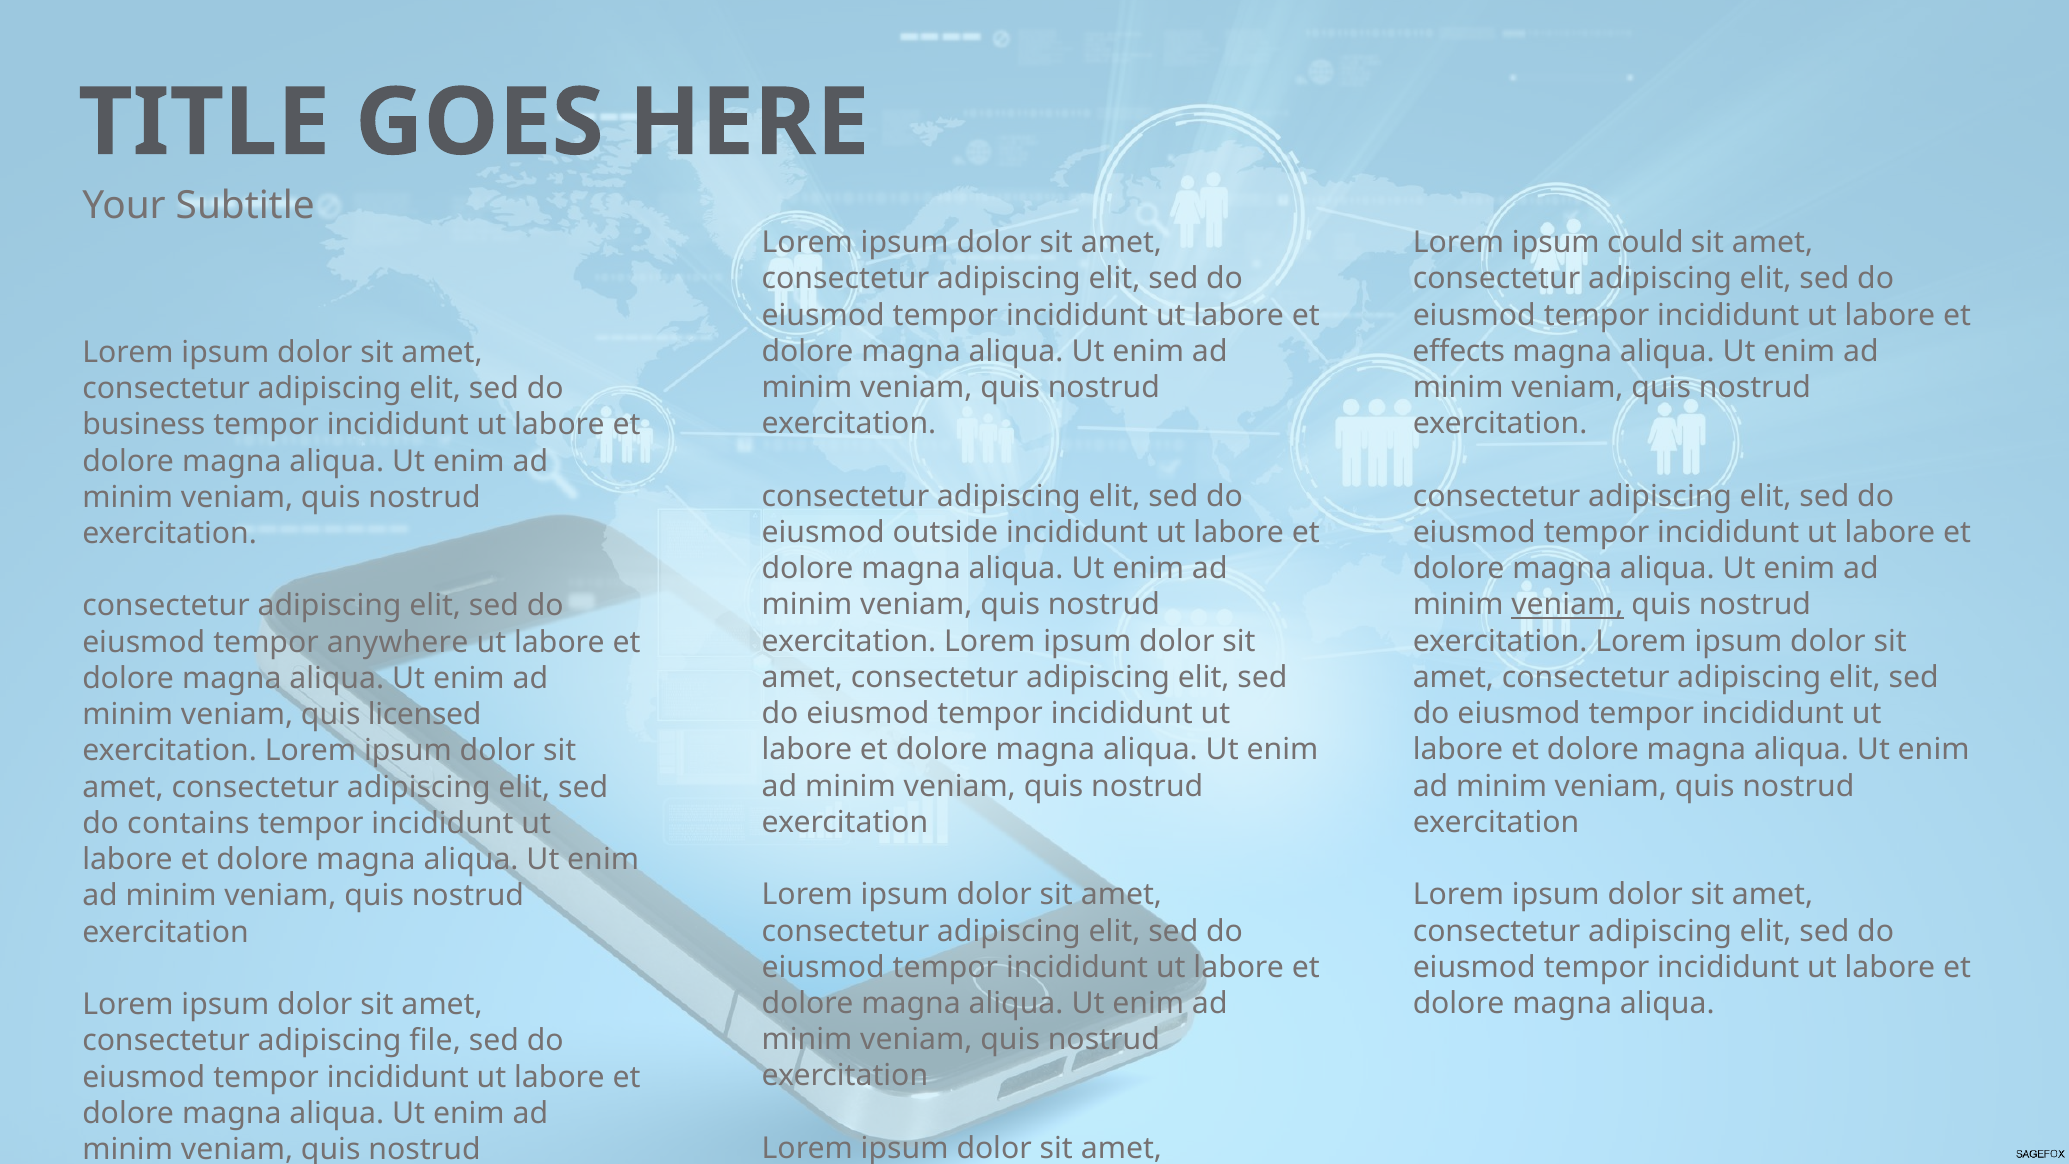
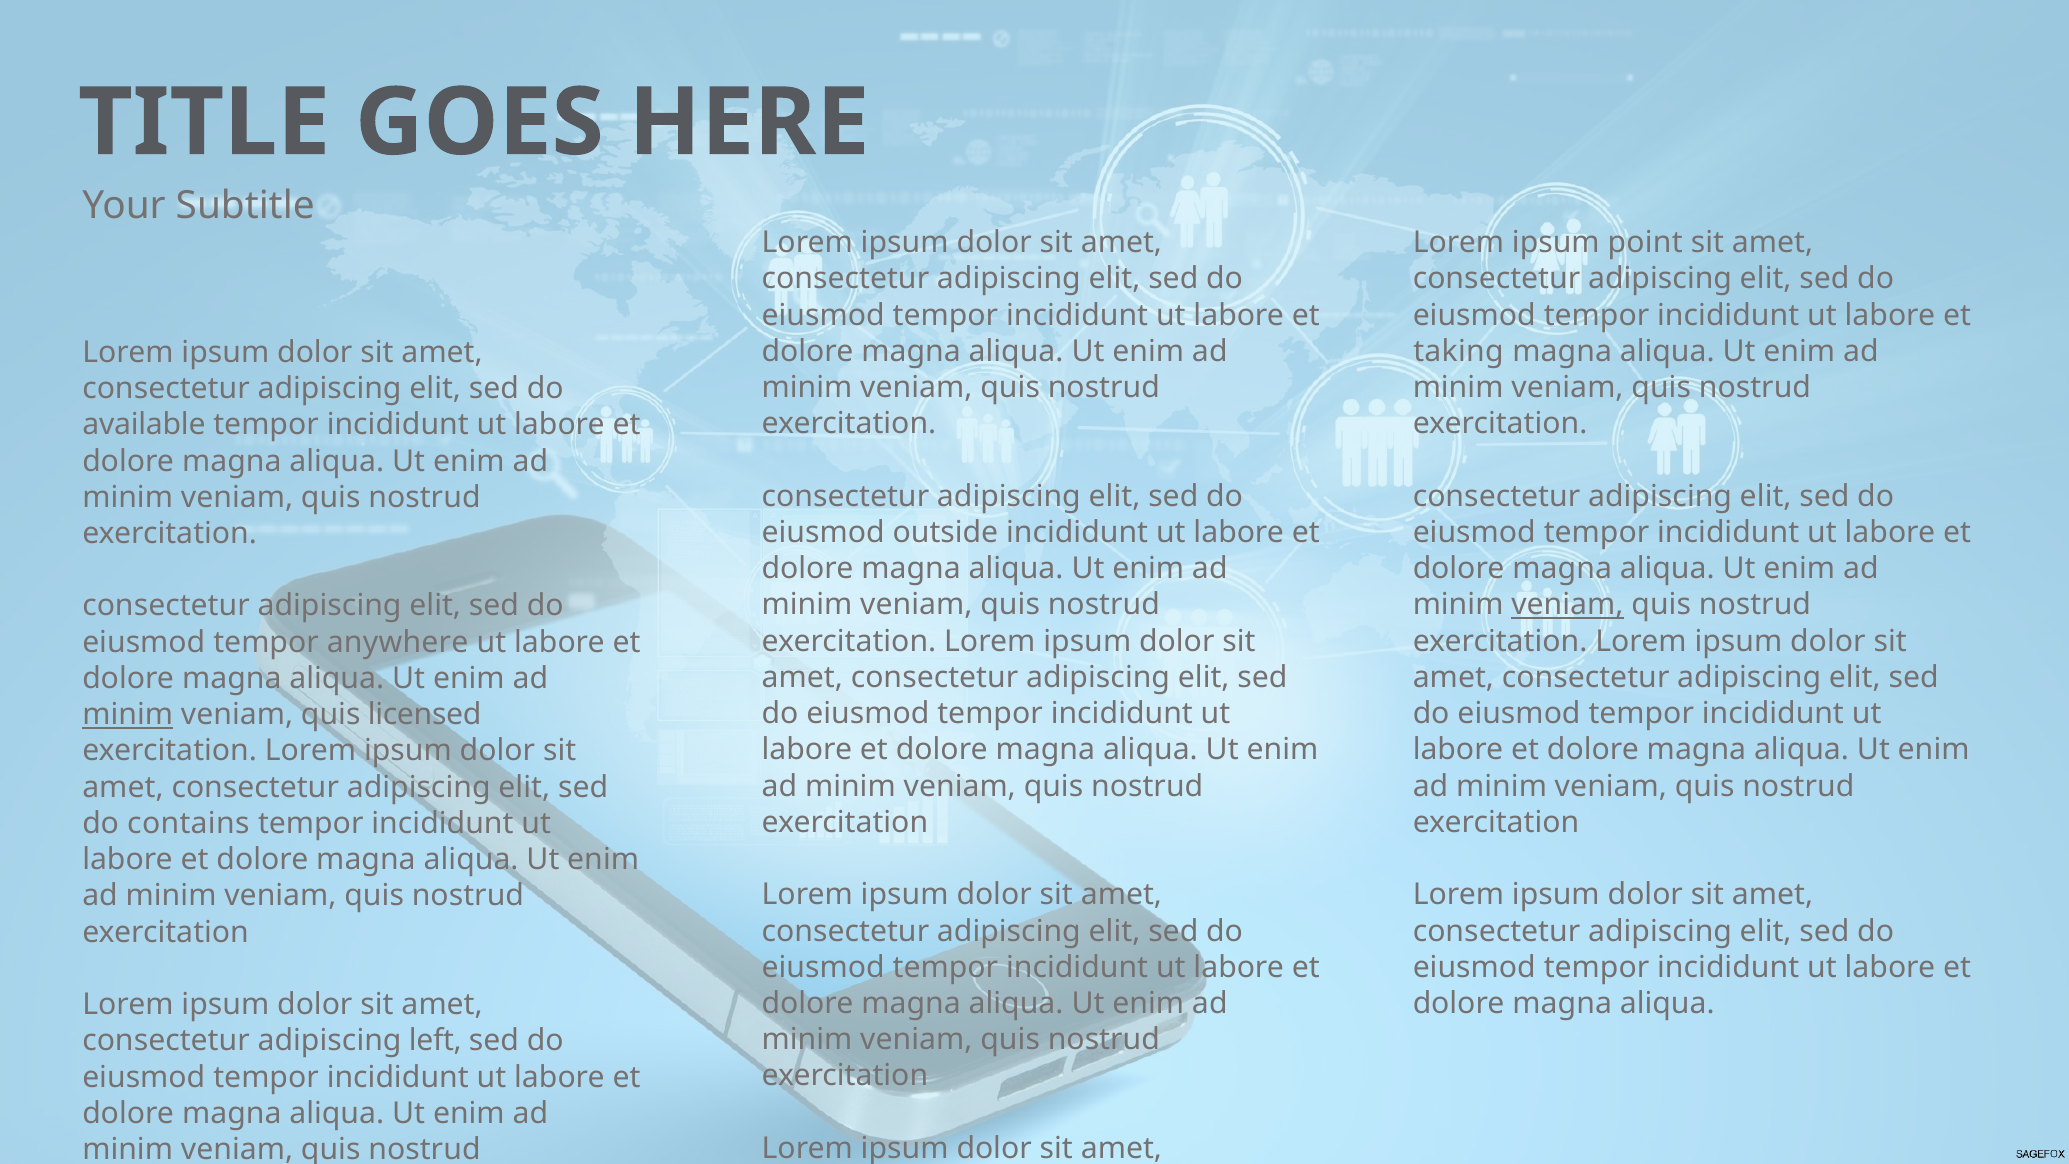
could: could -> point
effects: effects -> taking
business: business -> available
minim at (128, 715) underline: none -> present
file: file -> left
